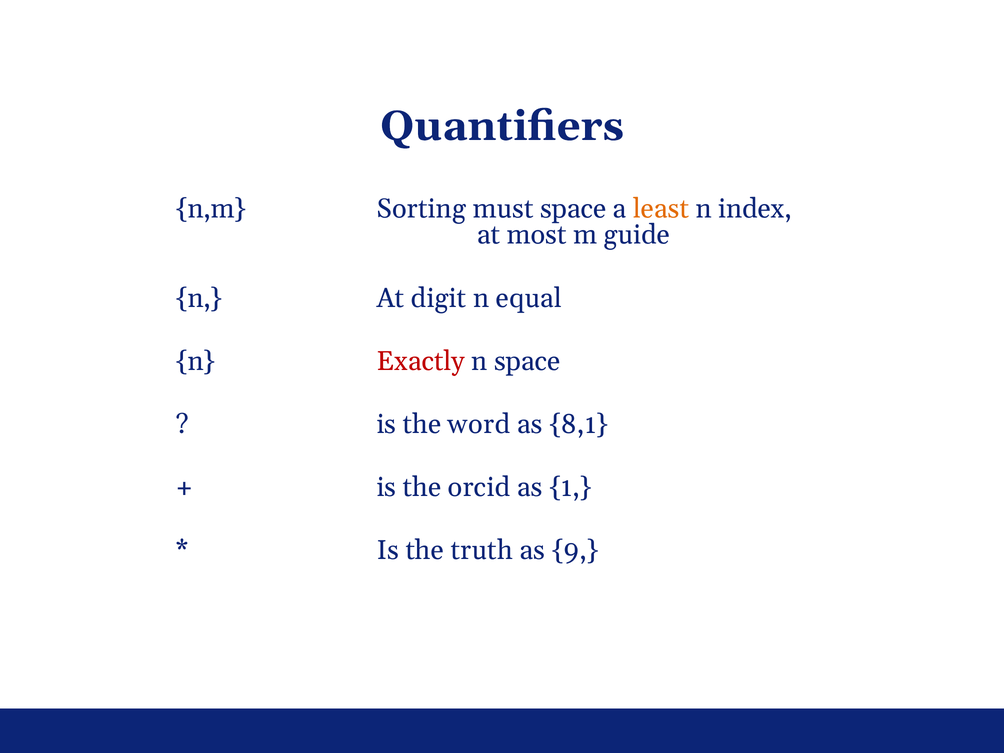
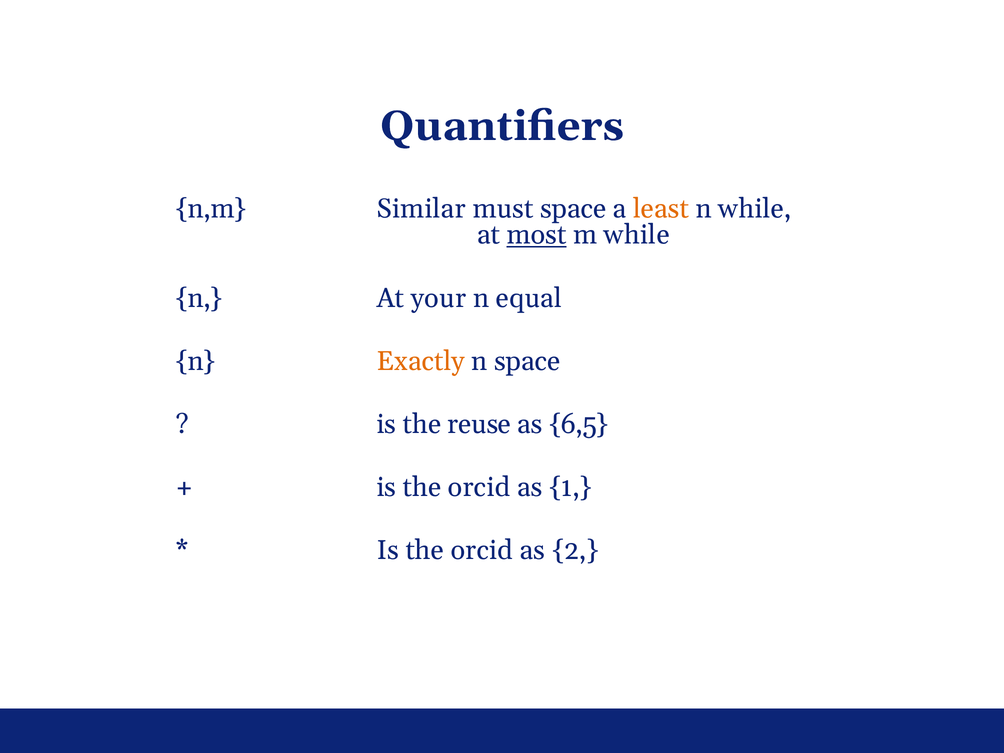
Sorting: Sorting -> Similar
n index: index -> while
most underline: none -> present
m guide: guide -> while
digit: digit -> your
Exactly colour: red -> orange
word: word -> reuse
8,1: 8,1 -> 6,5
truth at (482, 550): truth -> orcid
9: 9 -> 2
